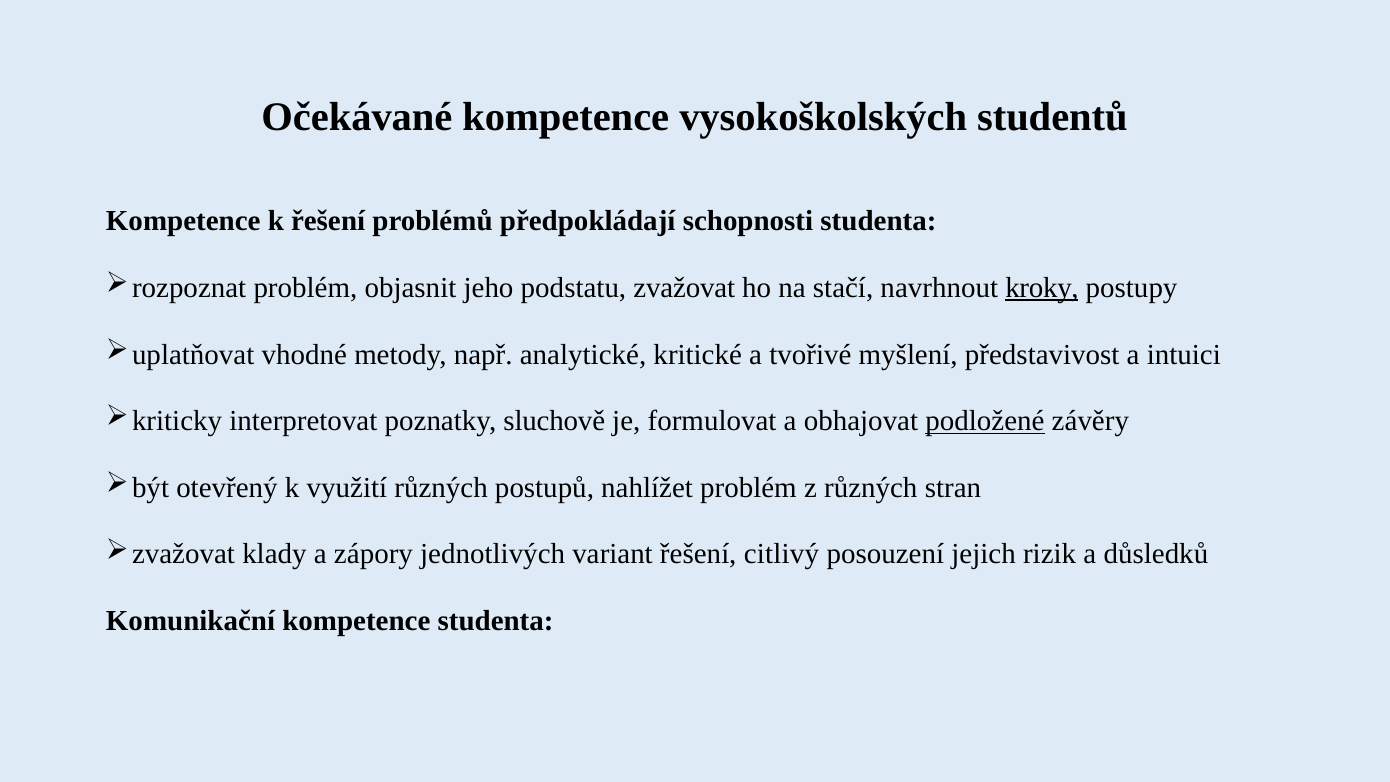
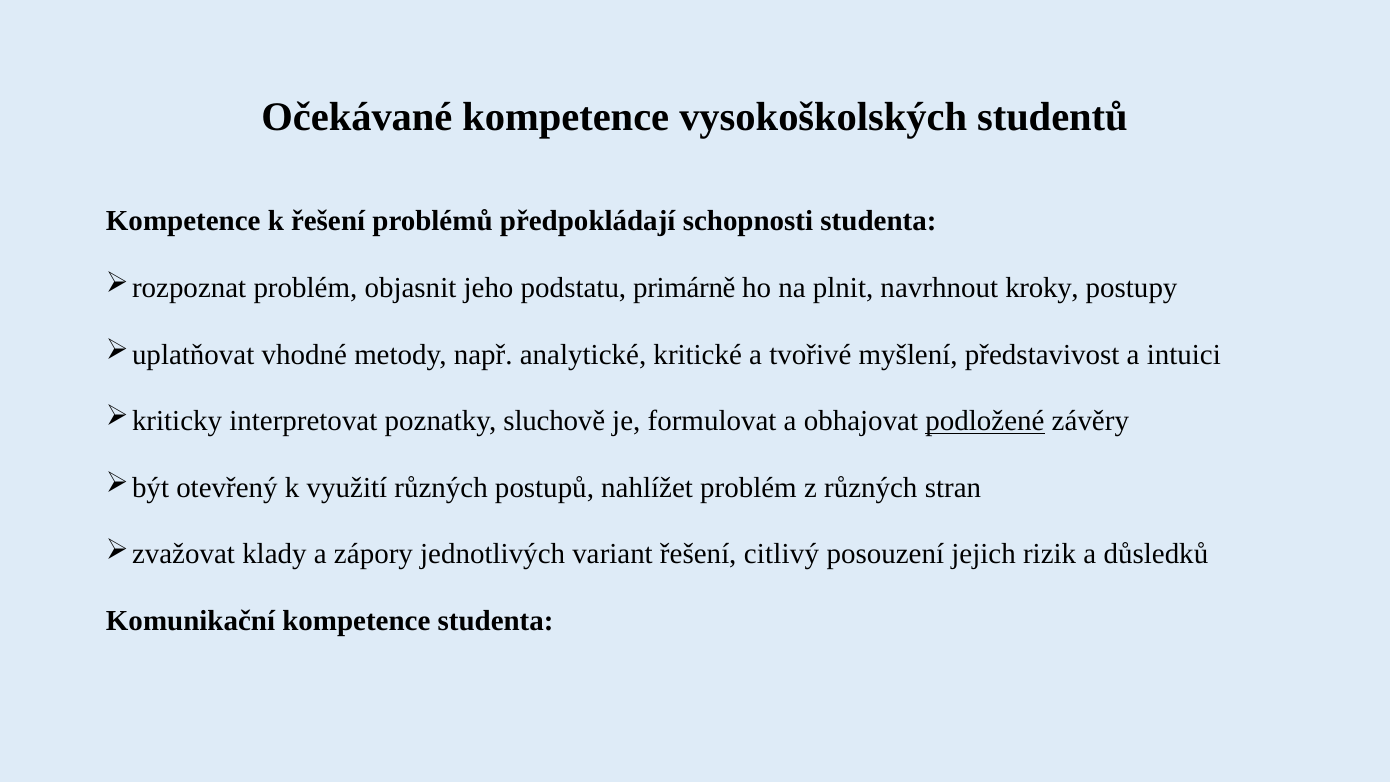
zvažovat: zvažovat -> primárně
stačí: stačí -> plnit
kroky underline: present -> none
